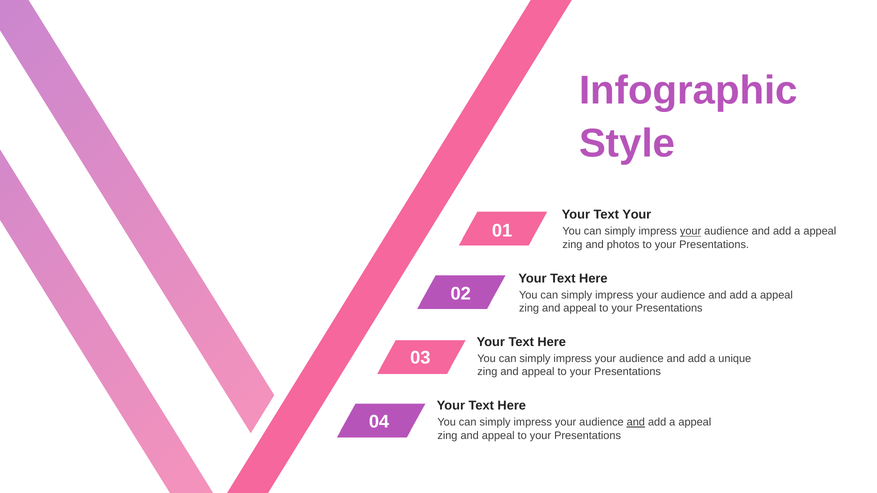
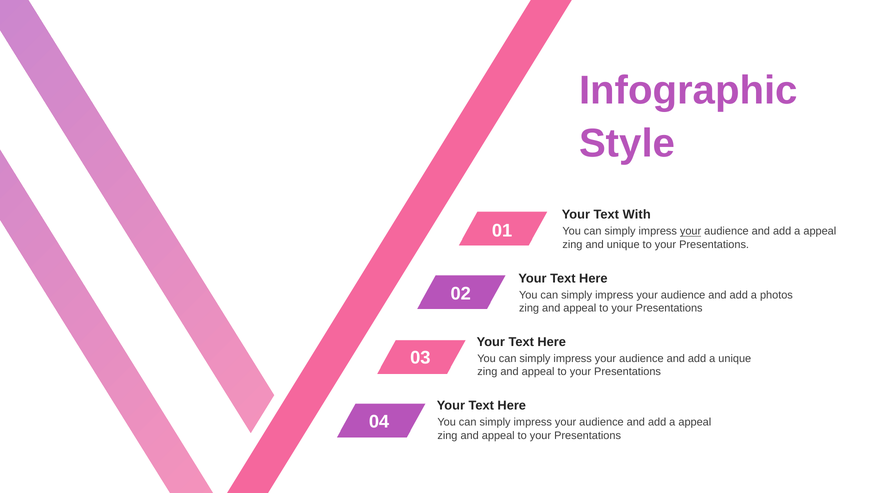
Text Your: Your -> With
and photos: photos -> unique
appeal at (776, 295): appeal -> photos
and at (636, 423) underline: present -> none
